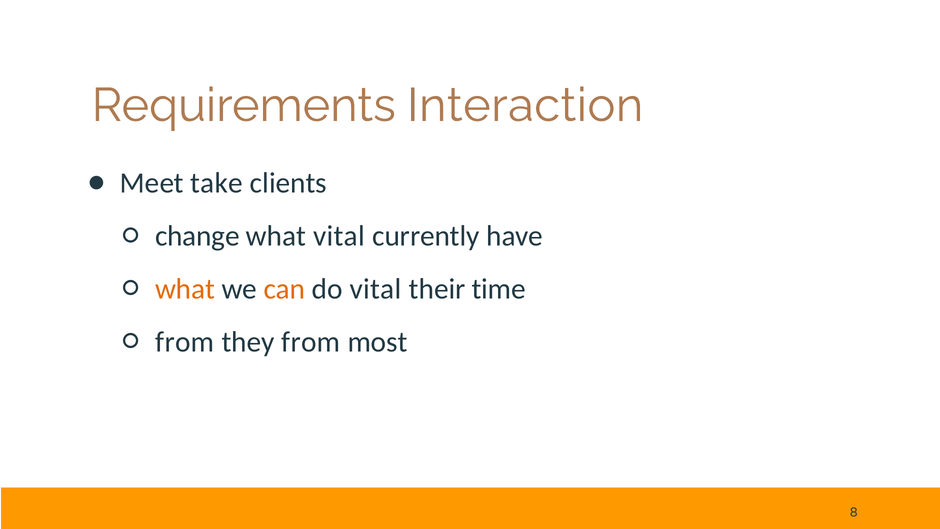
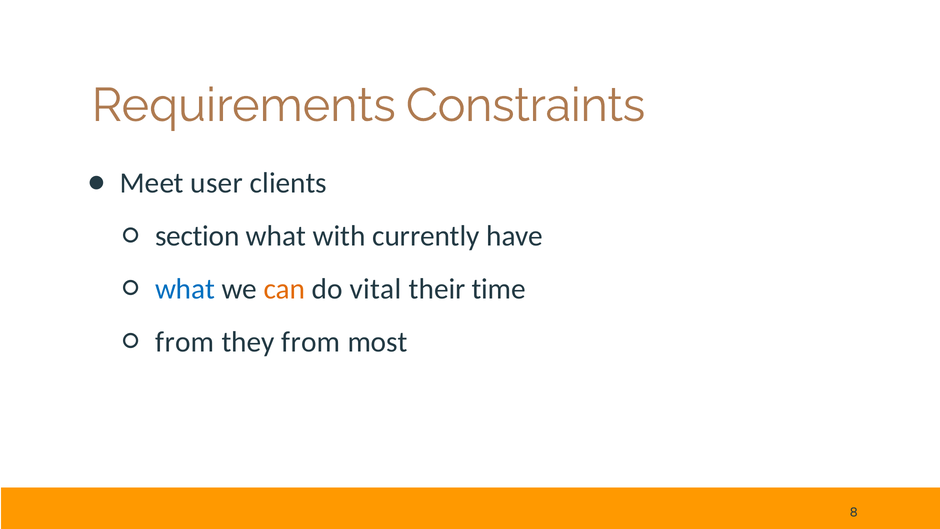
Interaction: Interaction -> Constraints
take: take -> user
change: change -> section
what vital: vital -> with
what at (185, 289) colour: orange -> blue
